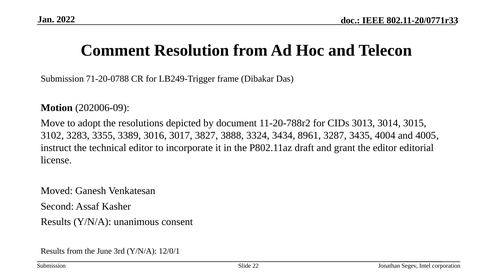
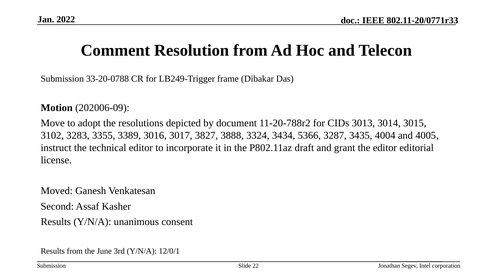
71-20-0788: 71-20-0788 -> 33-20-0788
8961: 8961 -> 5366
